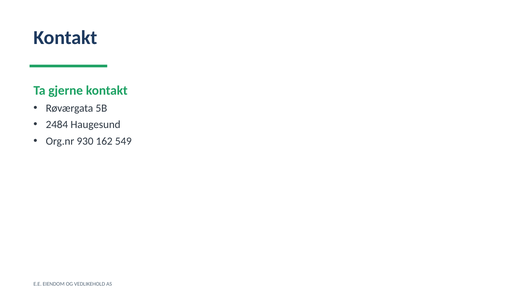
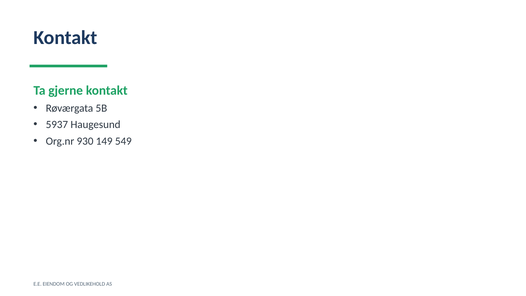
2484: 2484 -> 5937
162: 162 -> 149
